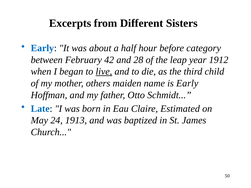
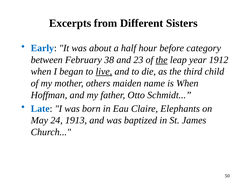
42: 42 -> 38
28: 28 -> 23
the at (162, 60) underline: none -> present
is Early: Early -> When
Estimated: Estimated -> Elephants
